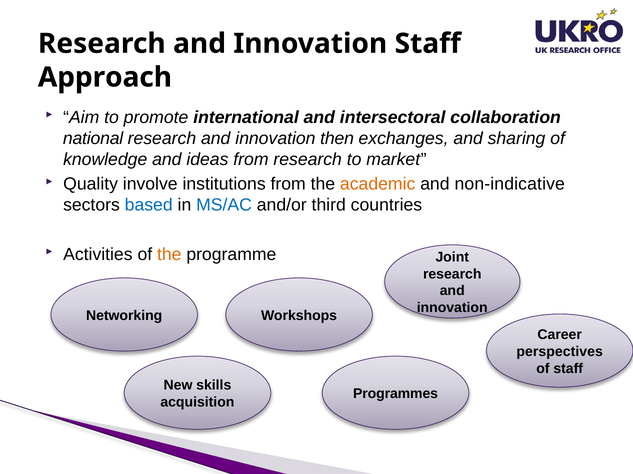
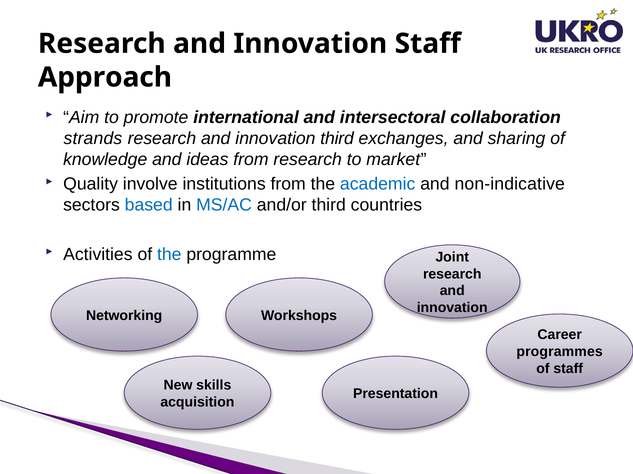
national: national -> strands
innovation then: then -> third
academic colour: orange -> blue
the at (169, 255) colour: orange -> blue
perspectives: perspectives -> programmes
Programmes: Programmes -> Presentation
